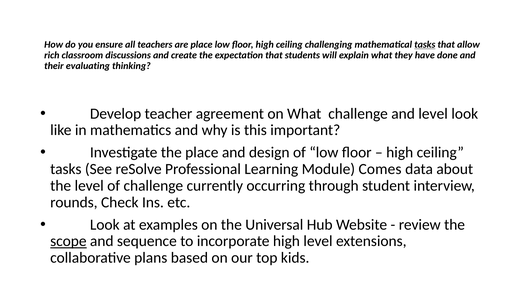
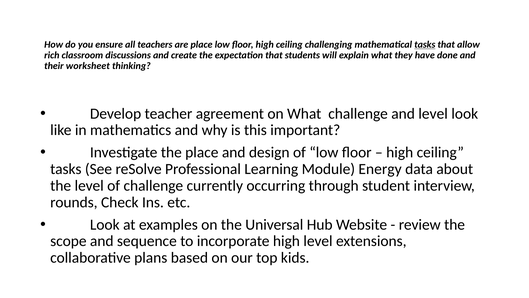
evaluating: evaluating -> worksheet
Comes: Comes -> Energy
scope underline: present -> none
